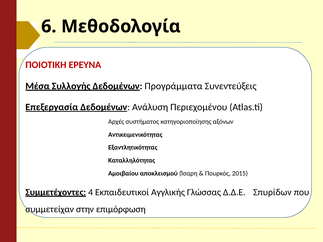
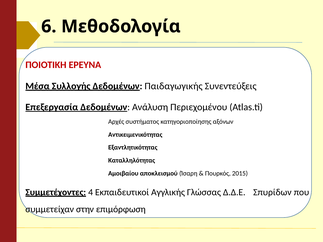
Προγράμματα: Προγράμματα -> Παιδαγωγικής
